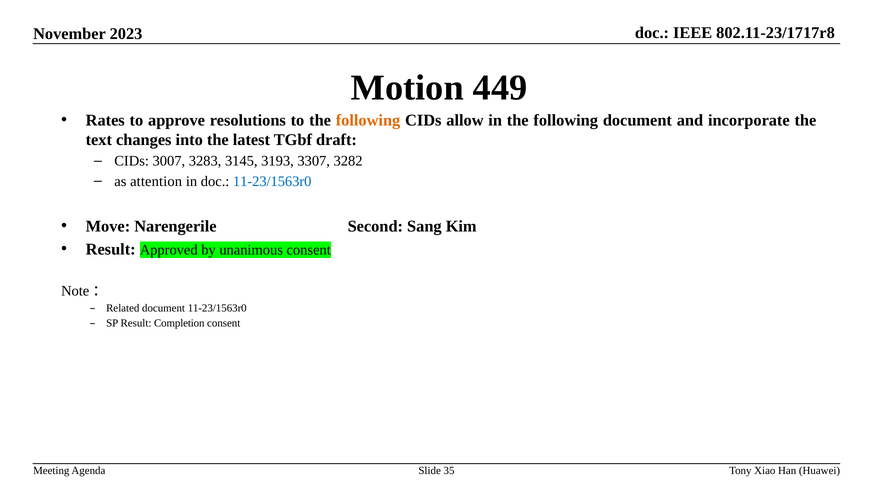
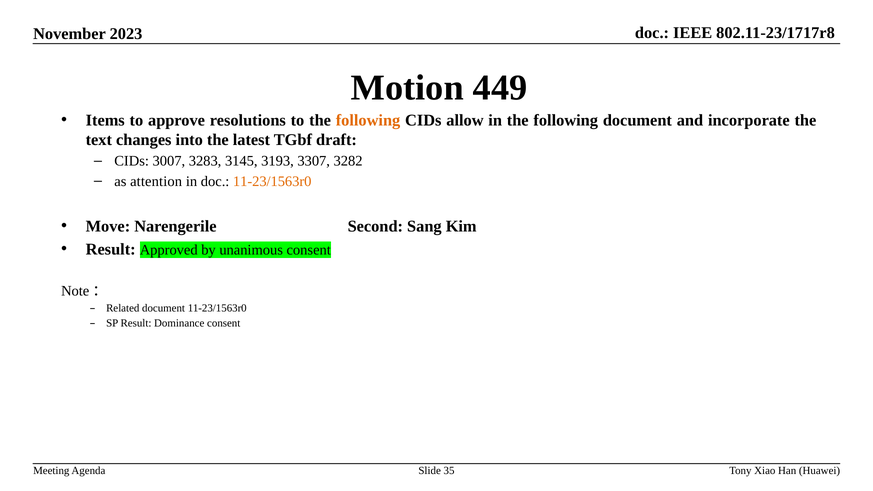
Rates: Rates -> Items
11-23/1563r0 at (272, 181) colour: blue -> orange
Completion: Completion -> Dominance
